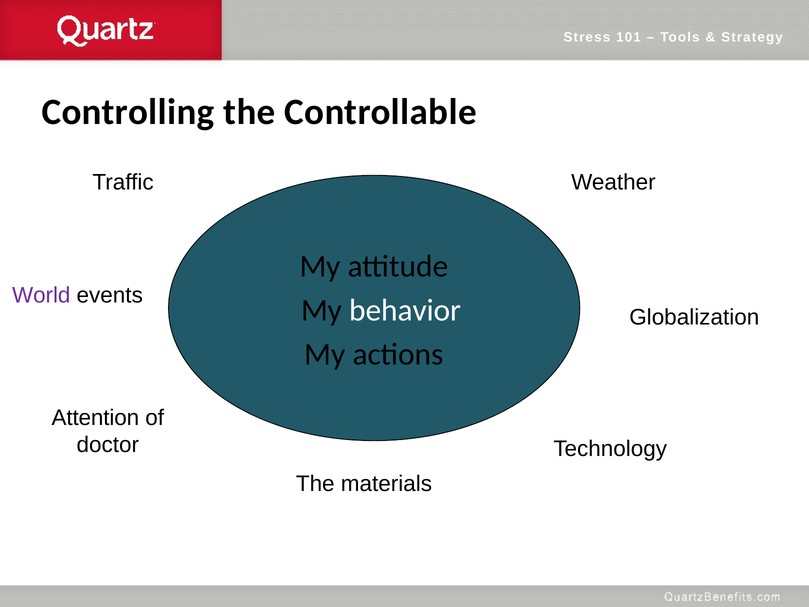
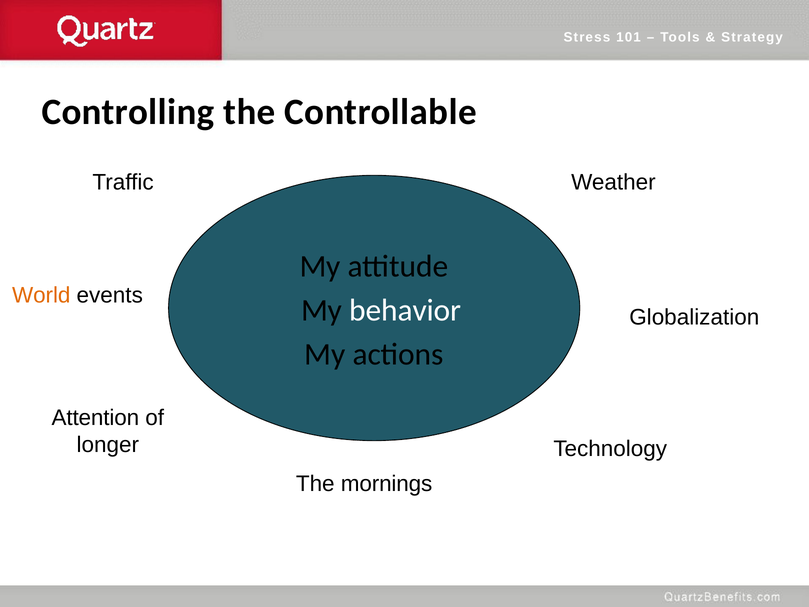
World colour: purple -> orange
doctor: doctor -> longer
materials: materials -> mornings
